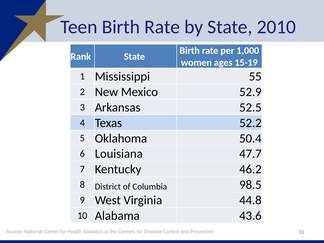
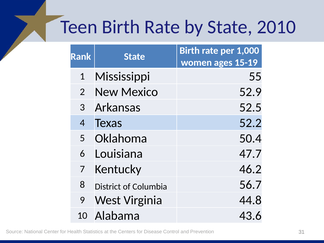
98.5: 98.5 -> 56.7
